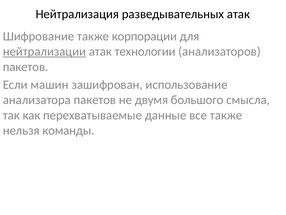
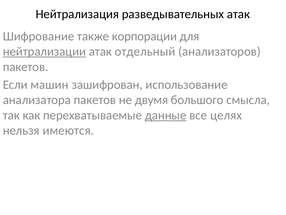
технологии: технологии -> отдельный
данные underline: none -> present
все также: также -> целях
команды: команды -> имеются
